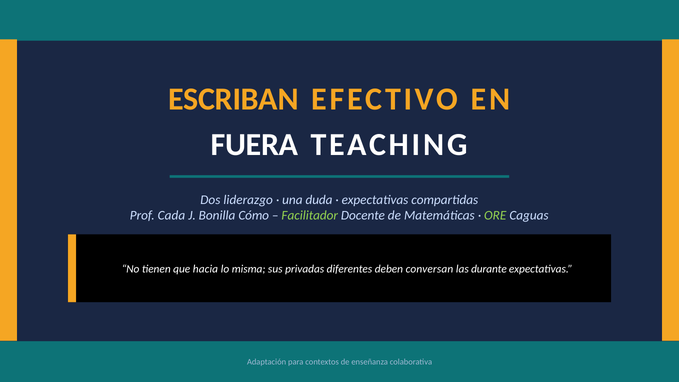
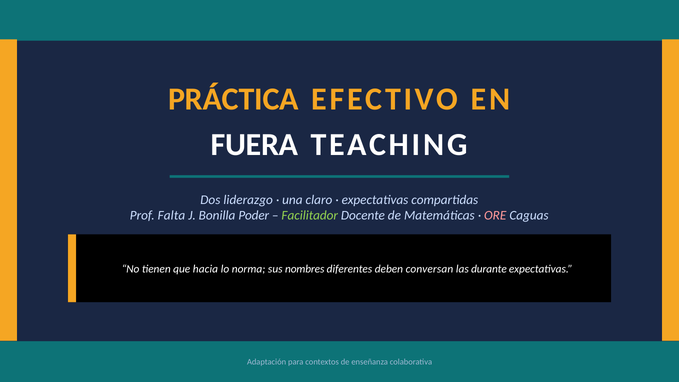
ESCRIBAN: ESCRIBAN -> PRÁCTICA
duda: duda -> claro
Cada: Cada -> Falta
Cómo: Cómo -> Poder
ORE colour: light green -> pink
misma: misma -> norma
privadas: privadas -> nombres
